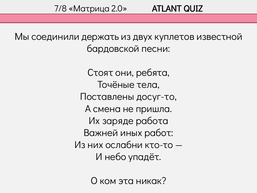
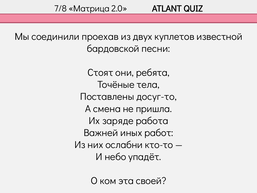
держать: держать -> проехав
никак: никак -> своей
